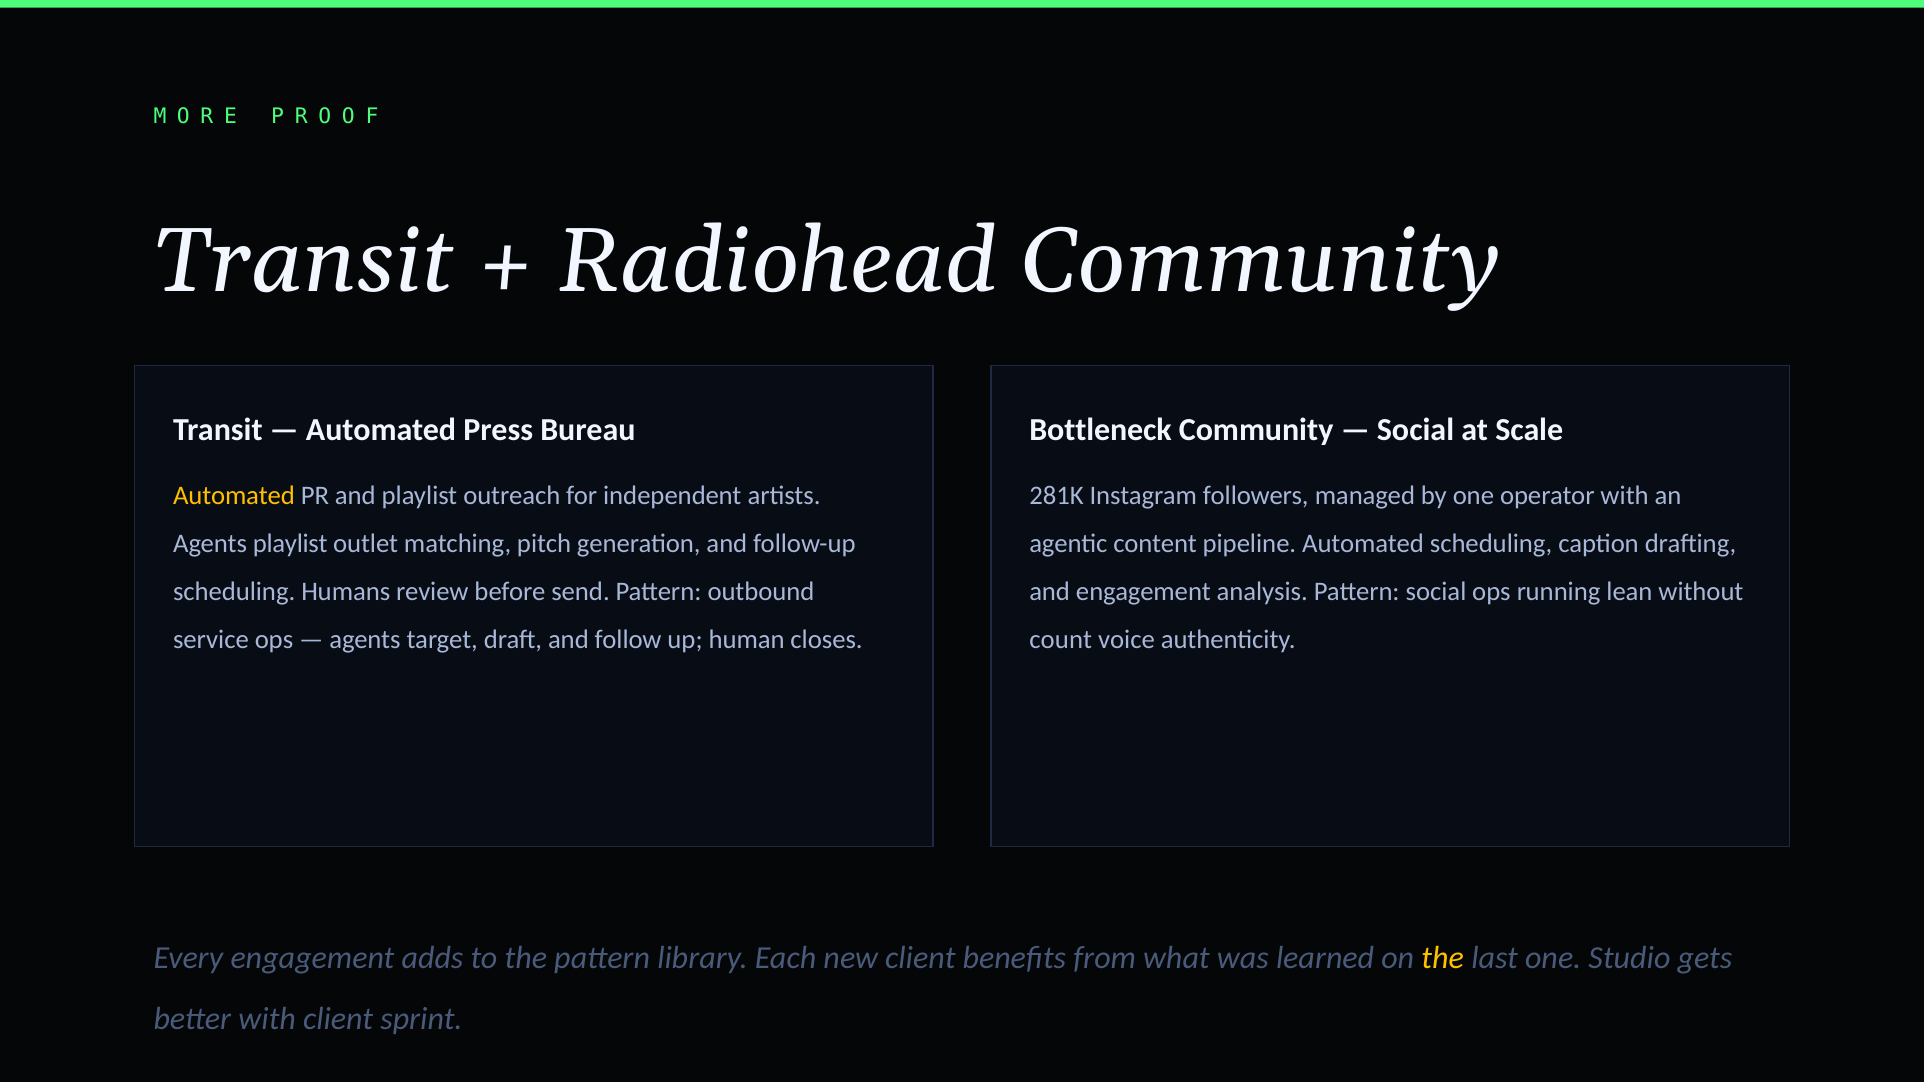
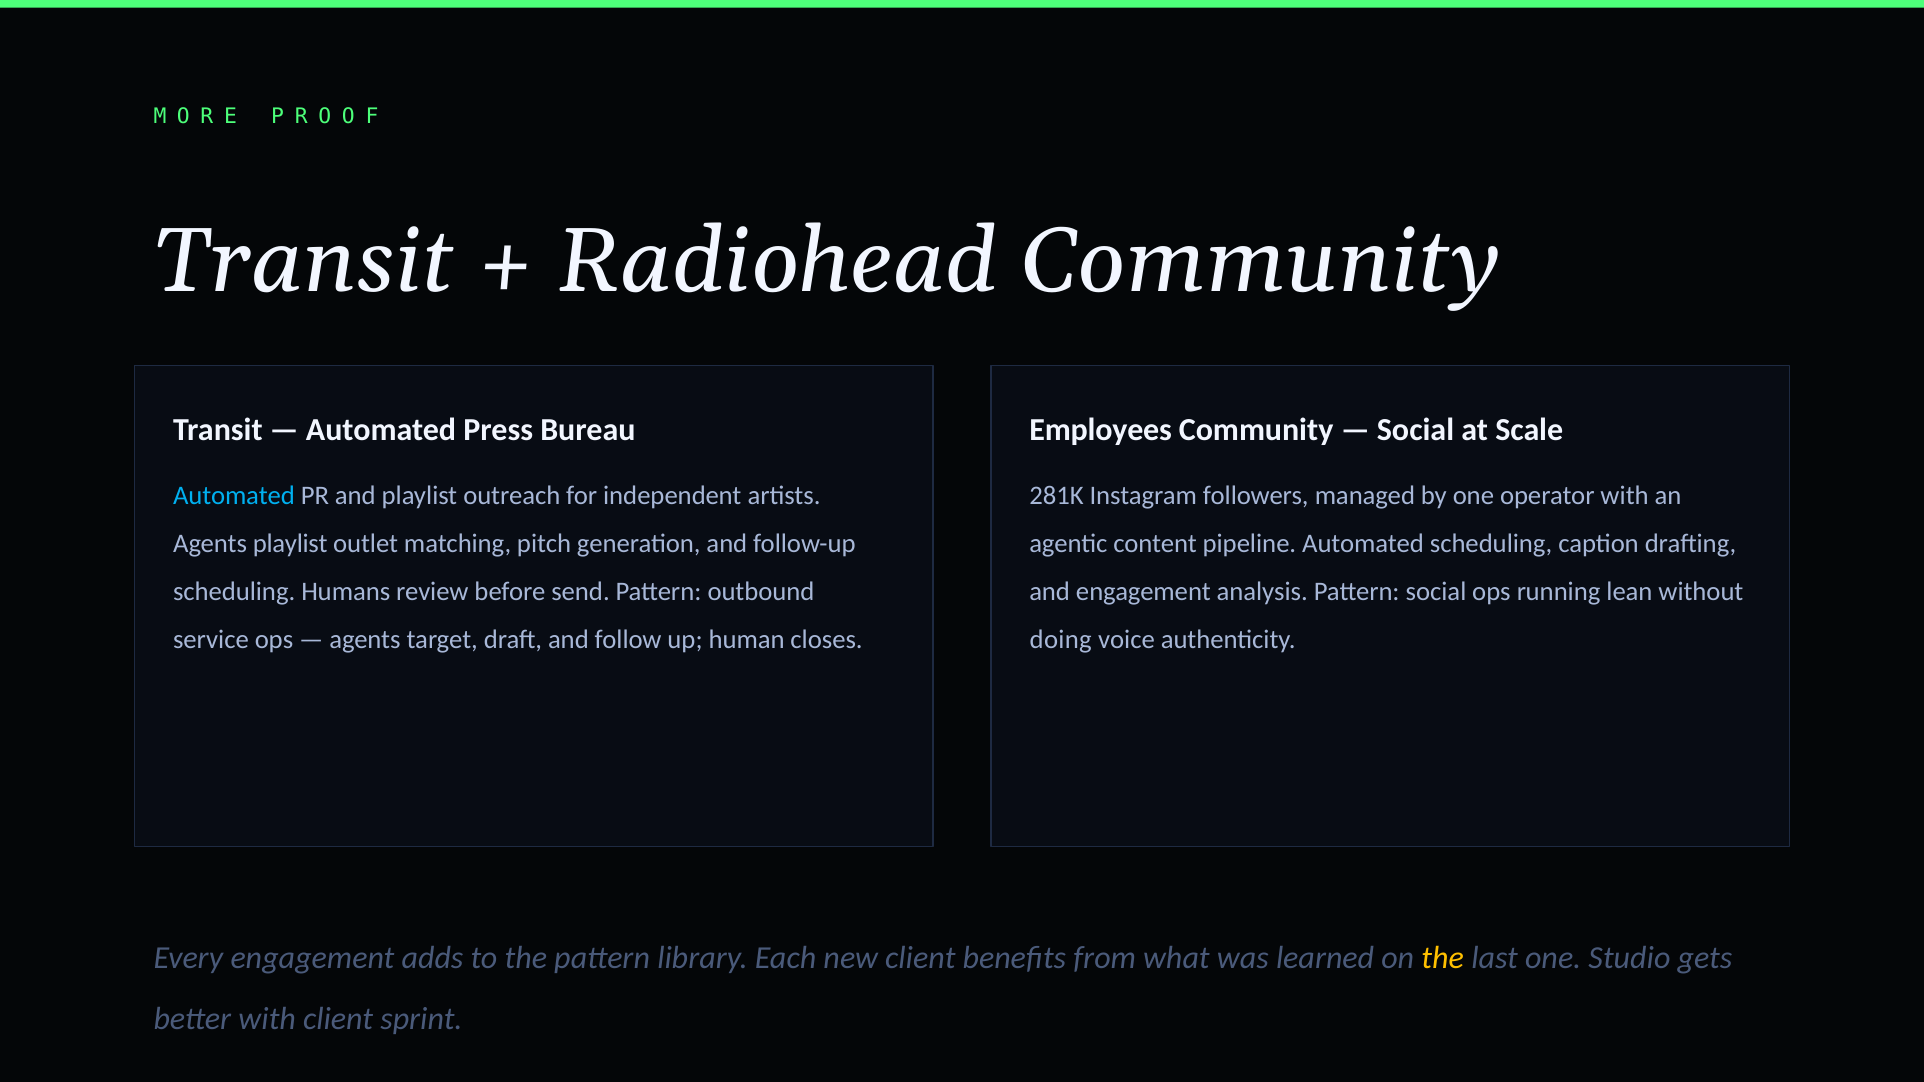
Bottleneck: Bottleneck -> Employees
Automated at (234, 496) colour: yellow -> light blue
count: count -> doing
